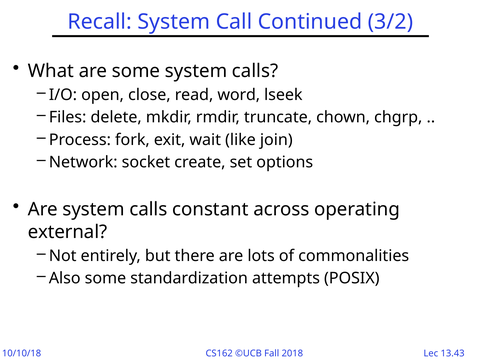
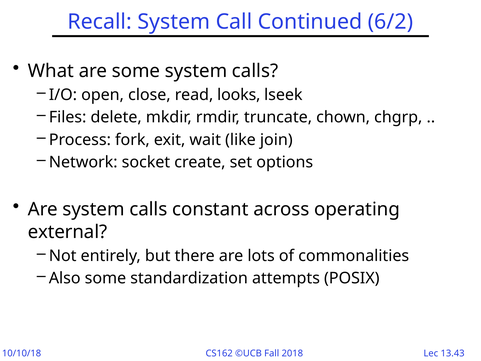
3/2: 3/2 -> 6/2
word: word -> looks
